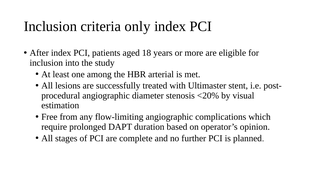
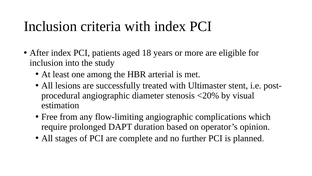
criteria only: only -> with
